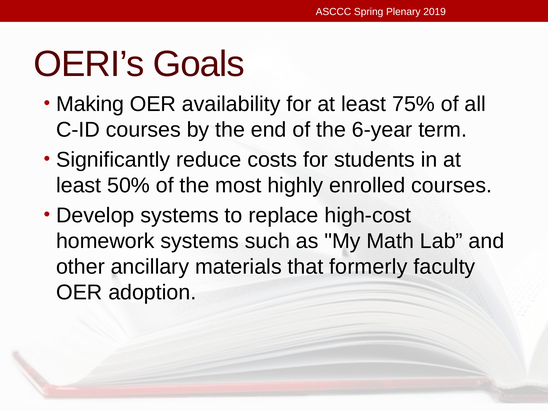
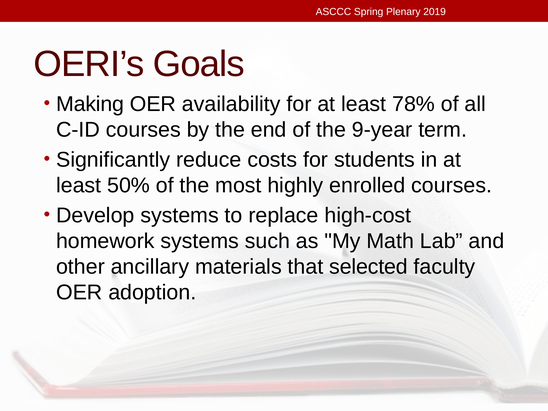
75%: 75% -> 78%
6-year: 6-year -> 9-year
formerly: formerly -> selected
